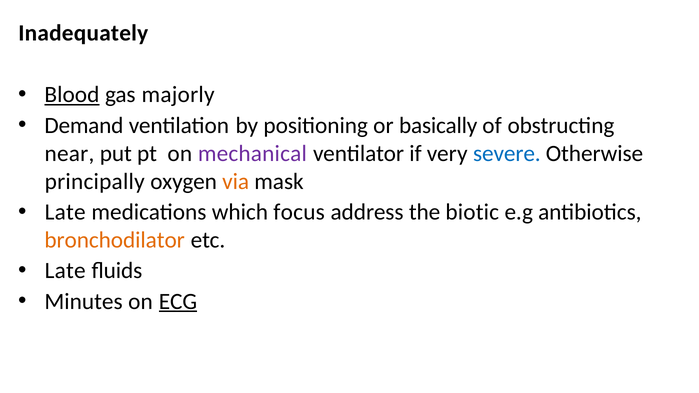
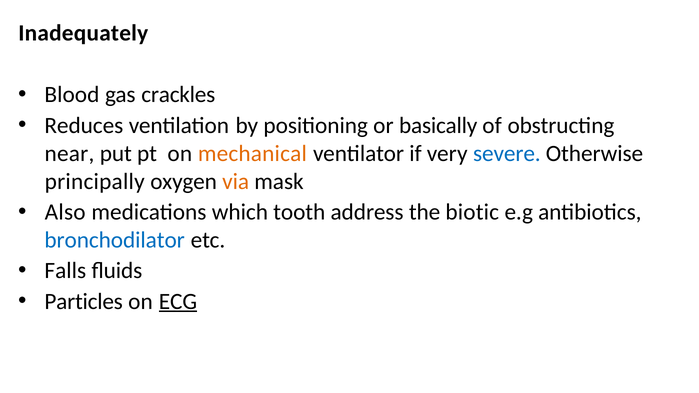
Blood underline: present -> none
majorly: majorly -> crackles
Demand: Demand -> Reduces
mechanical colour: purple -> orange
Late at (65, 212): Late -> Also
focus: focus -> tooth
bronchodilator colour: orange -> blue
Late at (65, 271): Late -> Falls
Minutes: Minutes -> Particles
